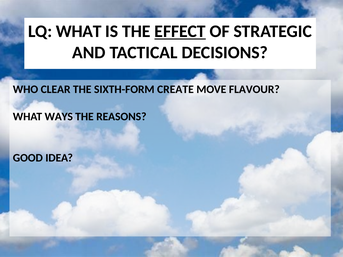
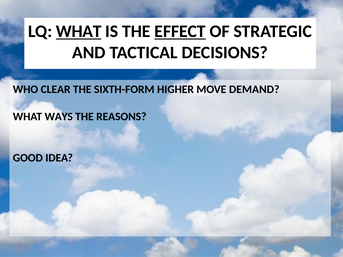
WHAT at (79, 31) underline: none -> present
CREATE: CREATE -> HIGHER
FLAVOUR: FLAVOUR -> DEMAND
